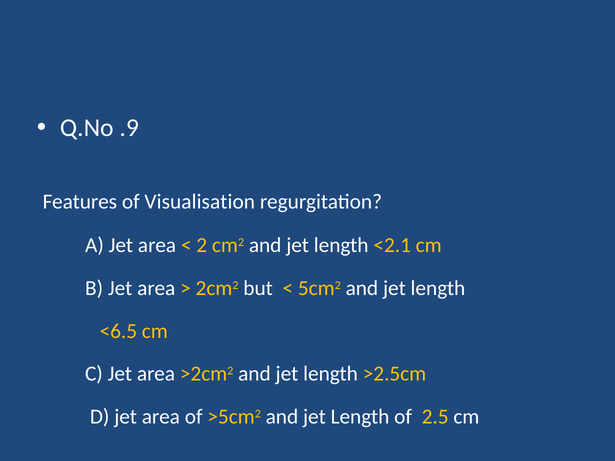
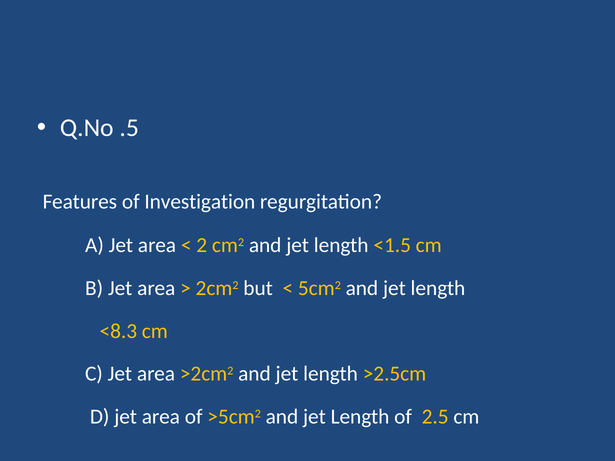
.9: .9 -> .5
Visualisation: Visualisation -> Investigation
<2.1: <2.1 -> <1.5
<6.5: <6.5 -> <8.3
